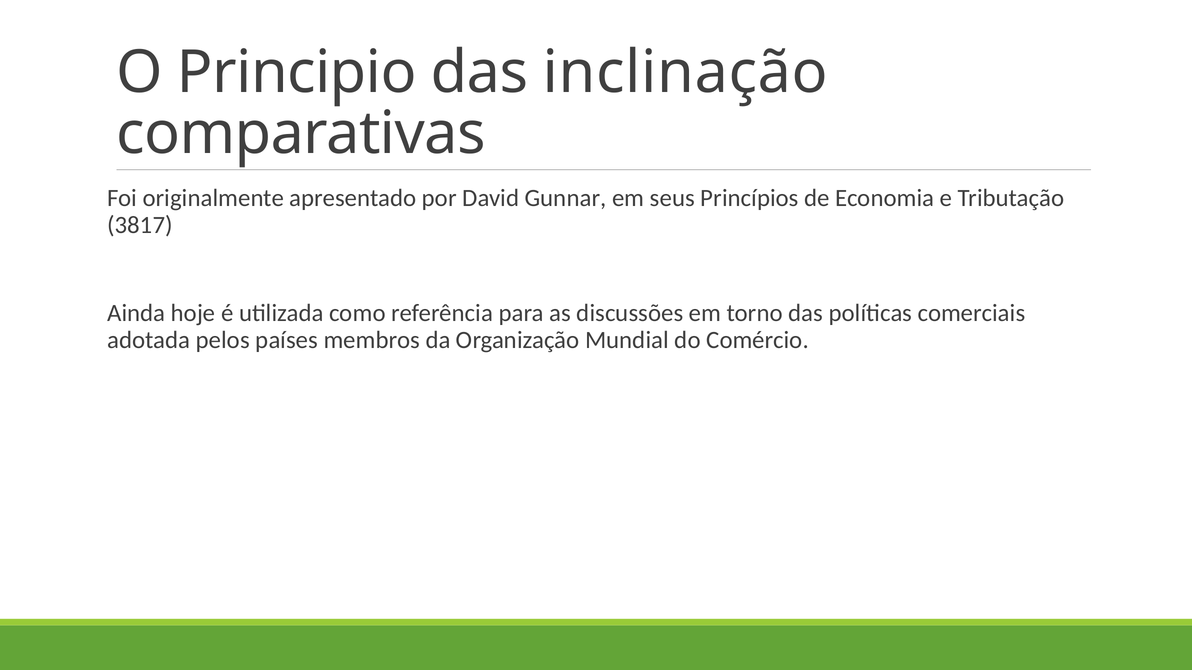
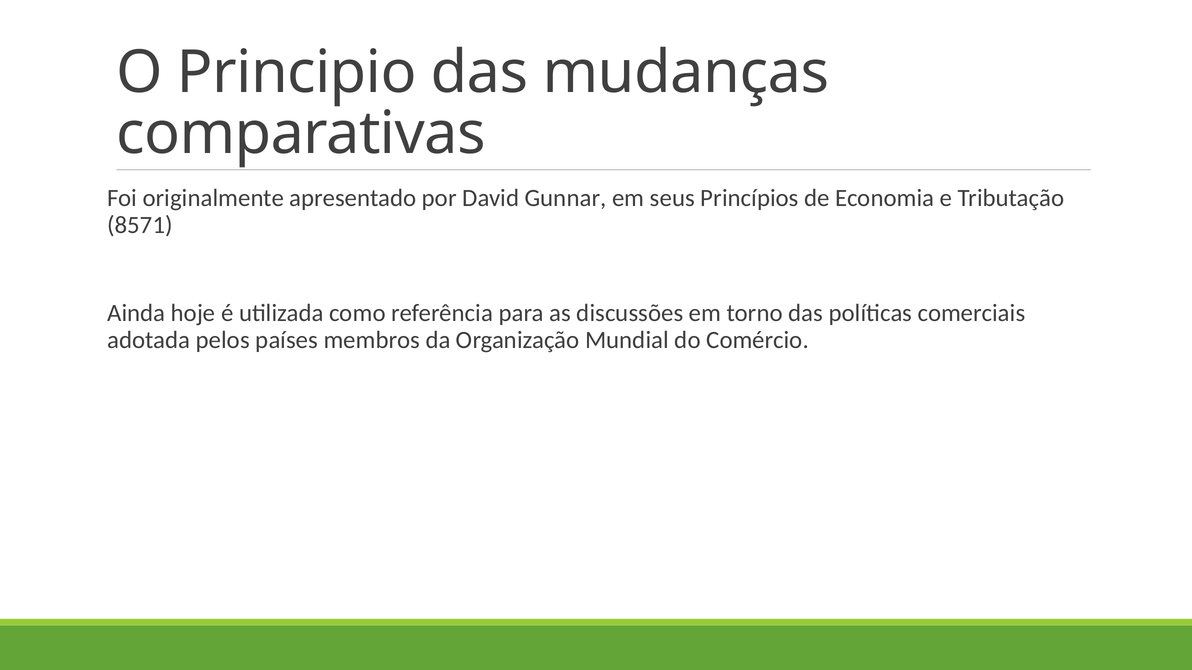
inclinação: inclinação -> mudanças
3817: 3817 -> 8571
